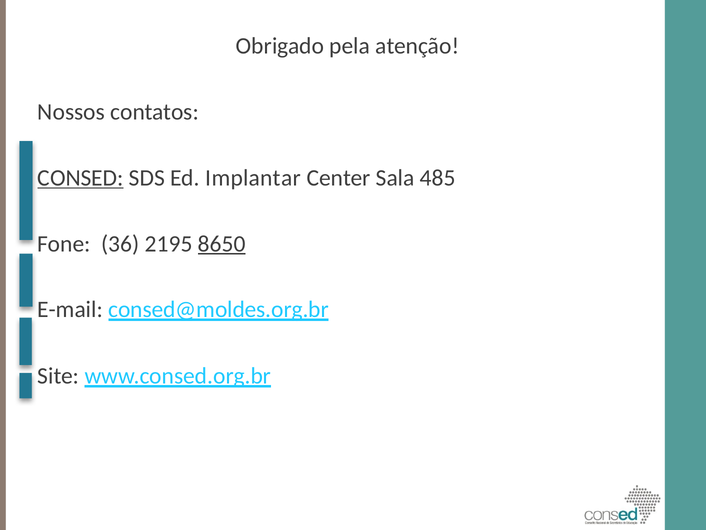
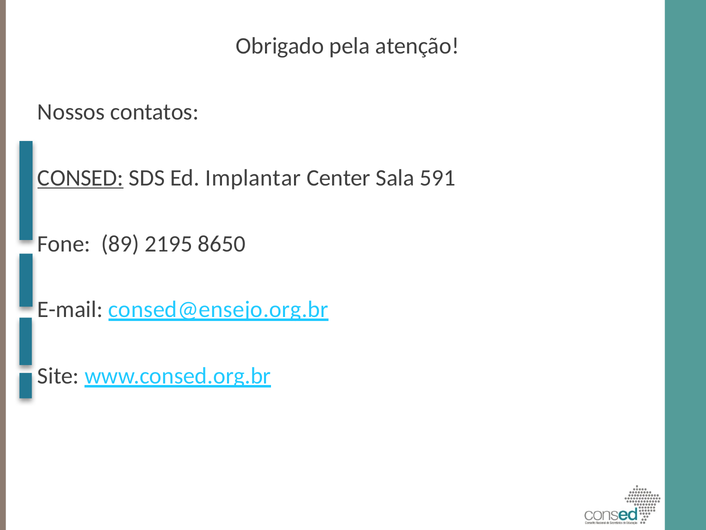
485: 485 -> 591
36: 36 -> 89
8650 underline: present -> none
consed@moldes.org.br: consed@moldes.org.br -> consed@ensejo.org.br
